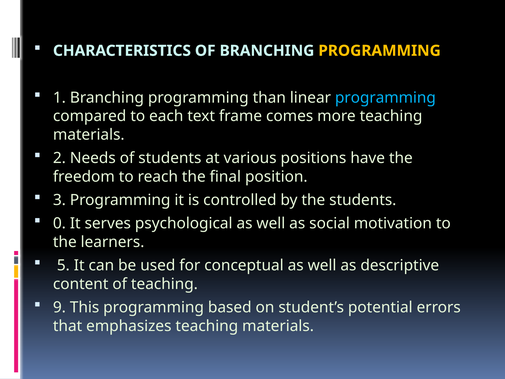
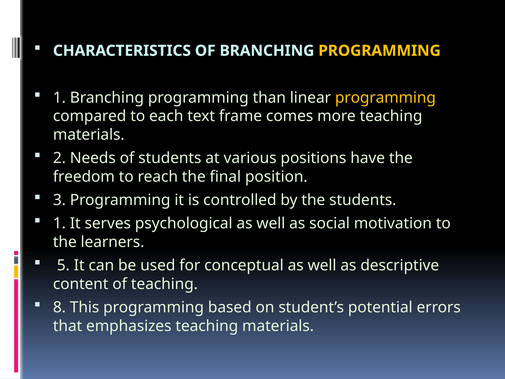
programming at (385, 98) colour: light blue -> yellow
0 at (59, 223): 0 -> 1
9: 9 -> 8
